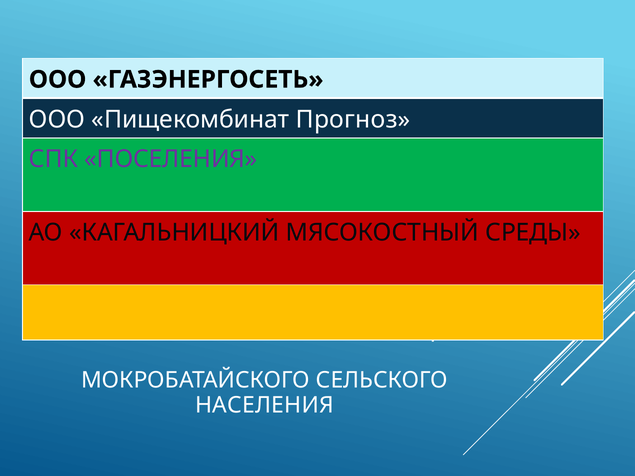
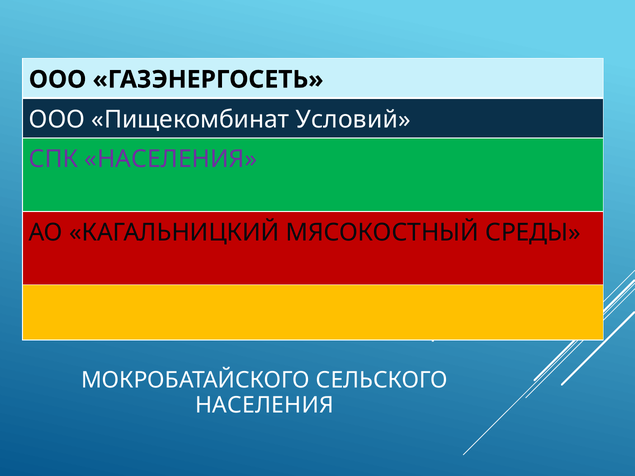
Прогноз: Прогноз -> Условий
СПК ПОСЕЛЕНИЯ: ПОСЕЛЕНИЯ -> НАСЕЛЕНИЯ
